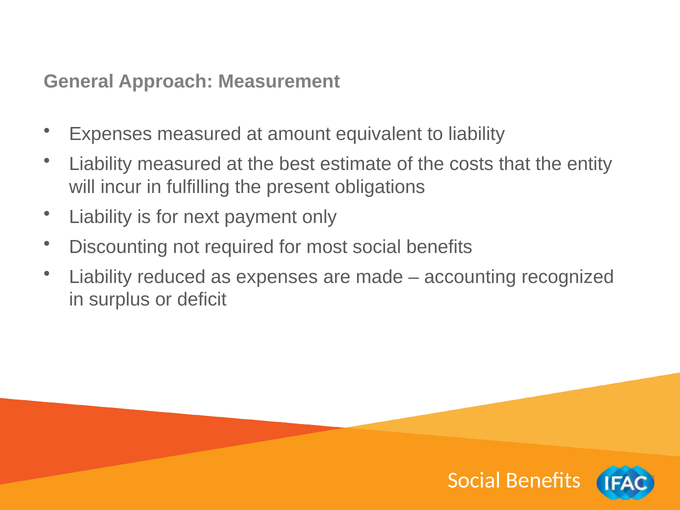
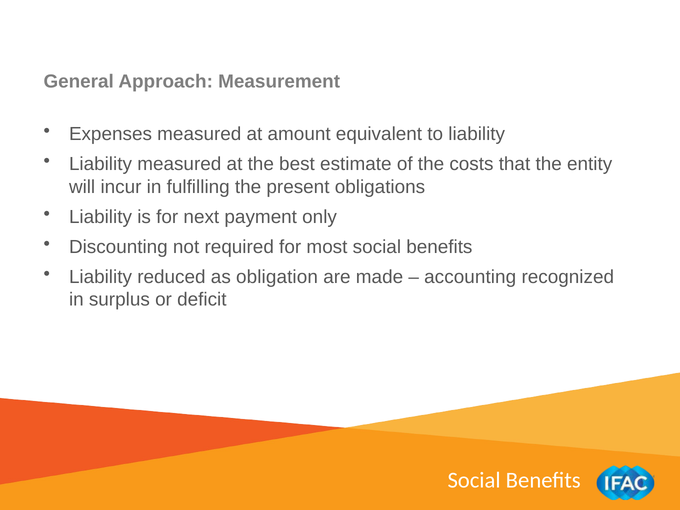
as expenses: expenses -> obligation
